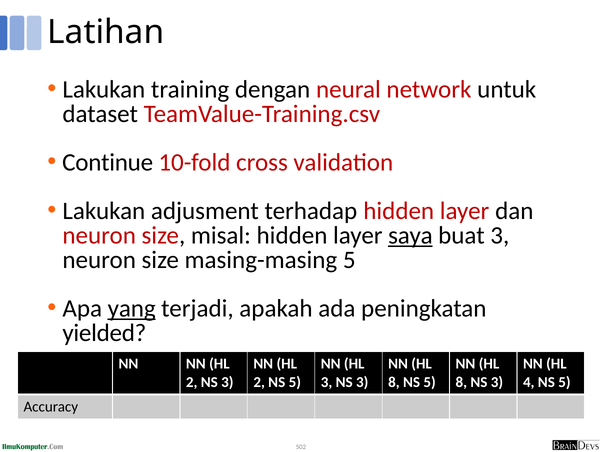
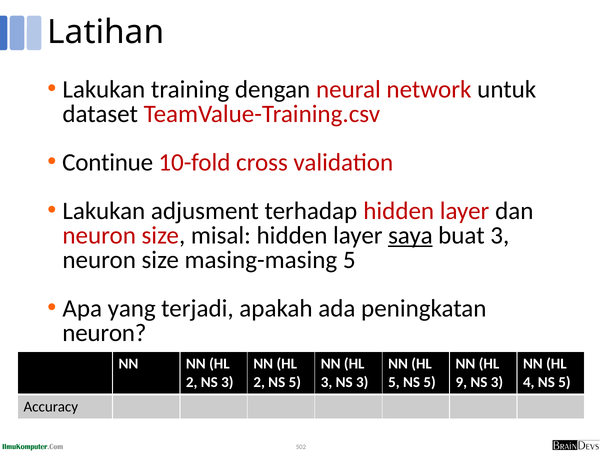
yang underline: present -> none
yielded at (104, 332): yielded -> neuron
8 at (394, 382): 8 -> 5
8 at (461, 382): 8 -> 9
